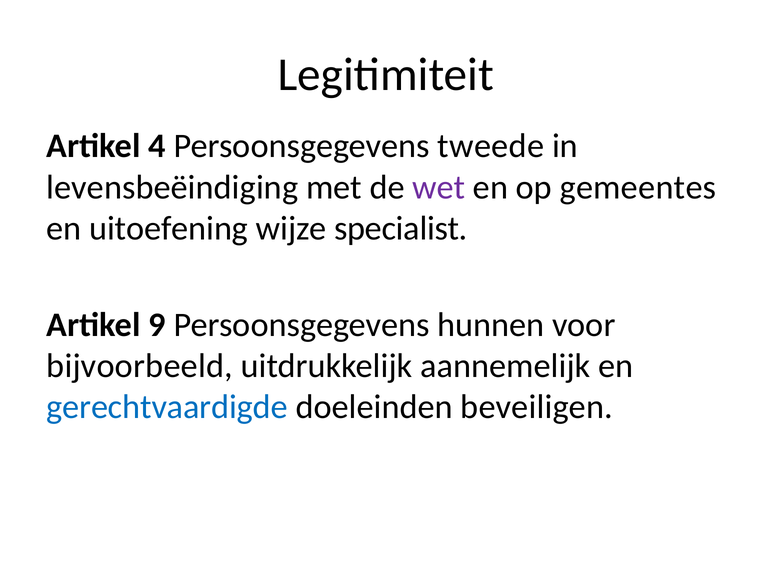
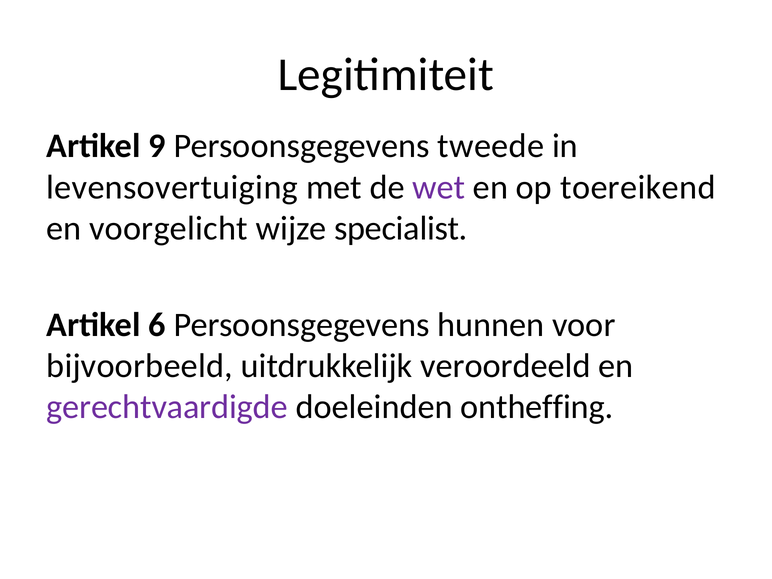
4: 4 -> 9
levensbeëindiging: levensbeëindiging -> levensovertuiging
gemeentes: gemeentes -> toereikend
uitoefening: uitoefening -> voorgelicht
9: 9 -> 6
aannemelijk: aannemelijk -> veroordeeld
gerechtvaardigde colour: blue -> purple
beveiligen: beveiligen -> ontheffing
